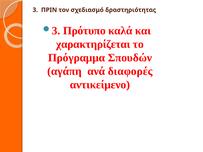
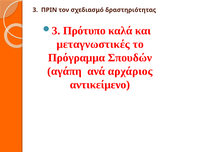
χαρακτηρίζεται: χαρακτηρίζεται -> μεταγνωστικές
διαφορές: διαφορές -> αρχάριος
